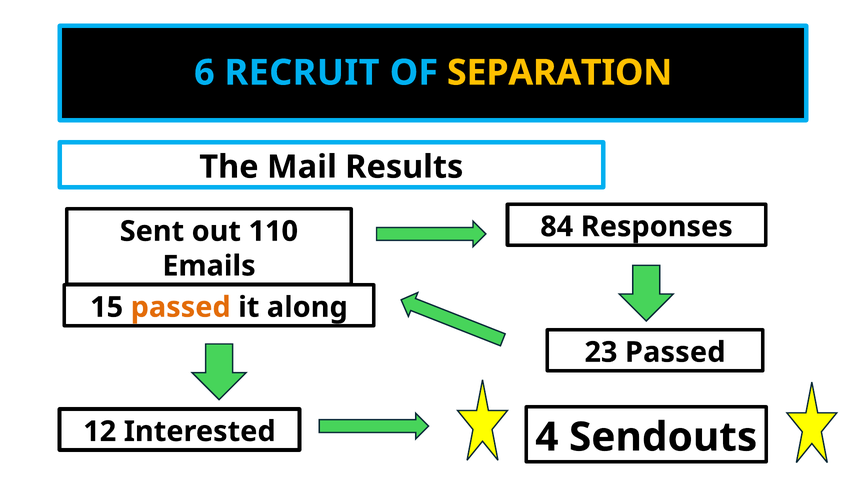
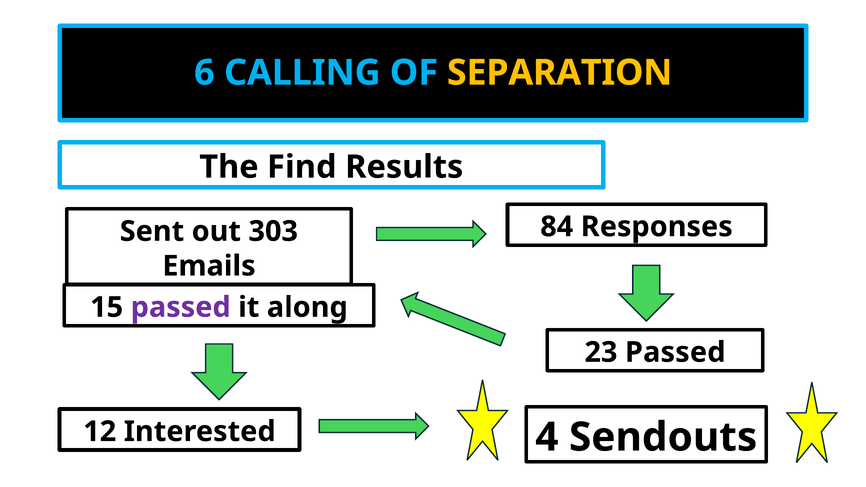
RECRUIT: RECRUIT -> CALLING
Mail: Mail -> Find
110: 110 -> 303
passed at (181, 307) colour: orange -> purple
